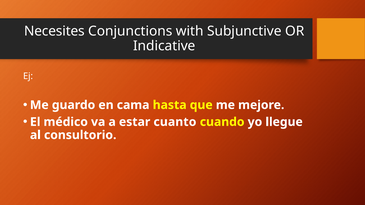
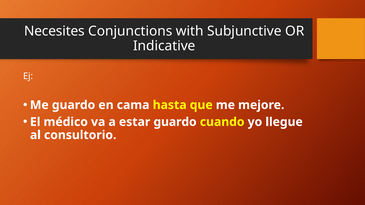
estar cuanto: cuanto -> guardo
